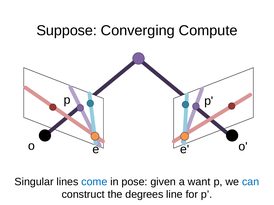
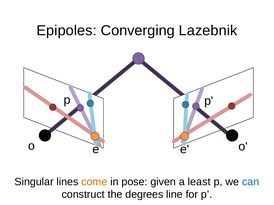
Suppose: Suppose -> Epipoles
Compute: Compute -> Lazebnik
come colour: blue -> orange
want: want -> least
